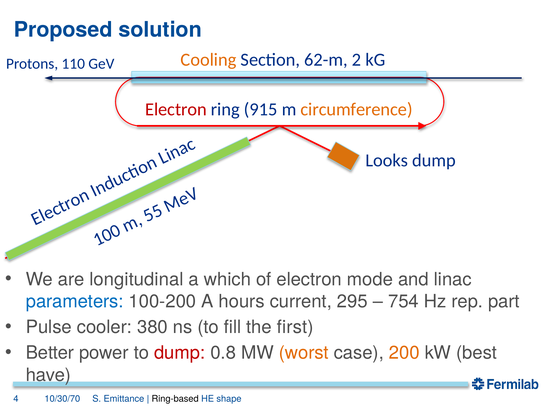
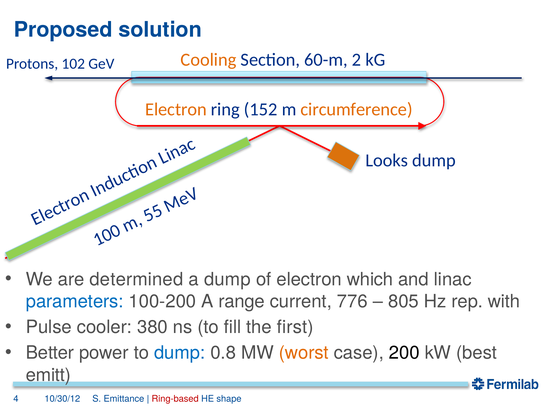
110: 110 -> 102
62-m: 62-m -> 60-m
Electron at (176, 109) colour: red -> orange
915: 915 -> 152
longitudinal: longitudinal -> determined
a which: which -> dump
mode: mode -> which
hours: hours -> range
295: 295 -> 776
754: 754 -> 805
part: part -> with
dump at (180, 353) colour: red -> blue
200 colour: orange -> black
have: have -> emitt
10/30/70: 10/30/70 -> 10/30/12
Ring-based colour: black -> red
